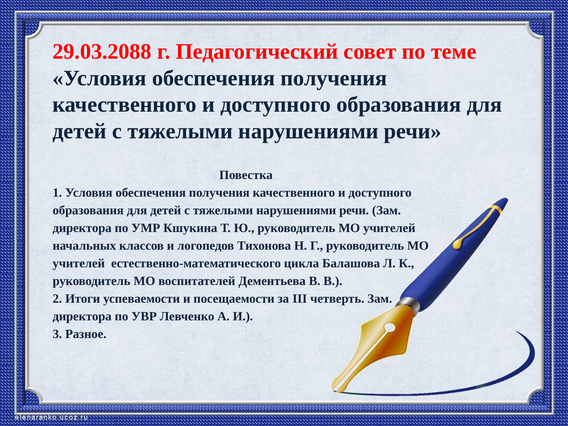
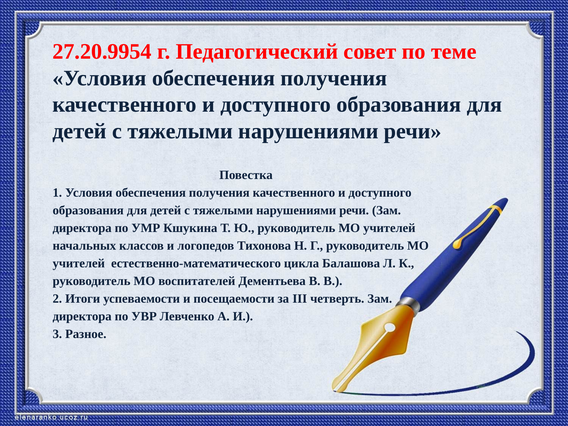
29.03.2088: 29.03.2088 -> 27.20.9954
